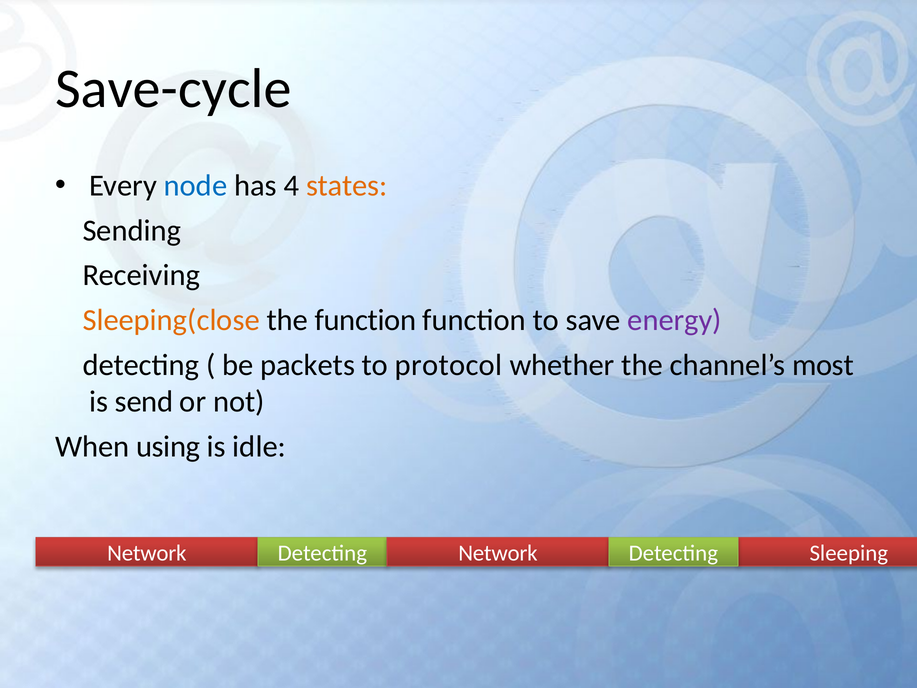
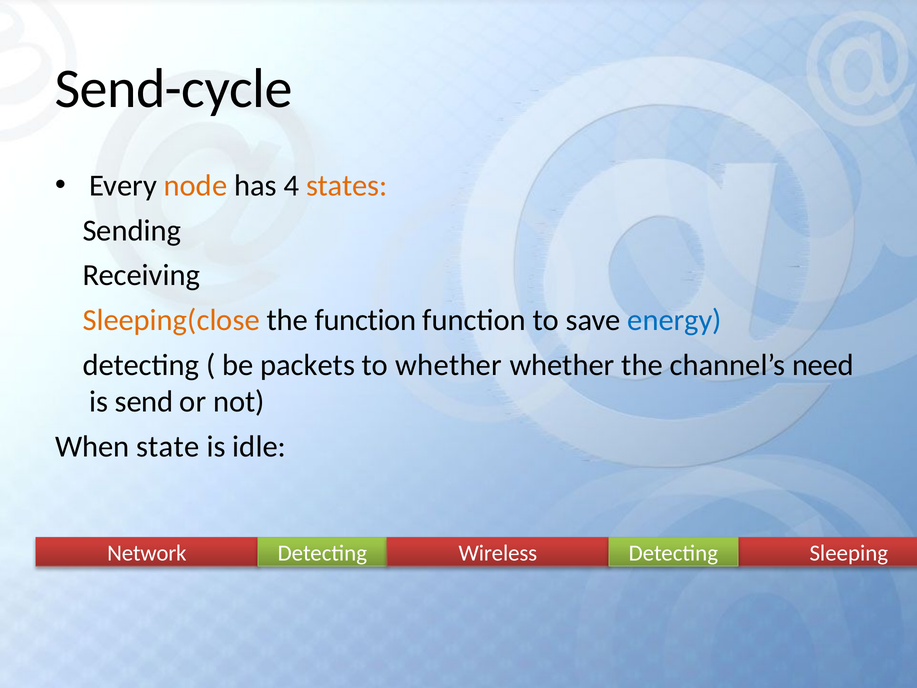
Save-cycle: Save-cycle -> Send-cycle
node colour: blue -> orange
energy colour: purple -> blue
to protocol: protocol -> whether
most: most -> need
using: using -> state
Detecting Network: Network -> Wireless
